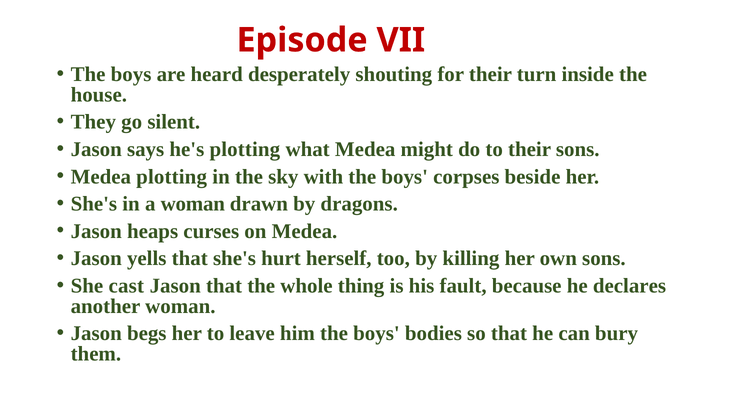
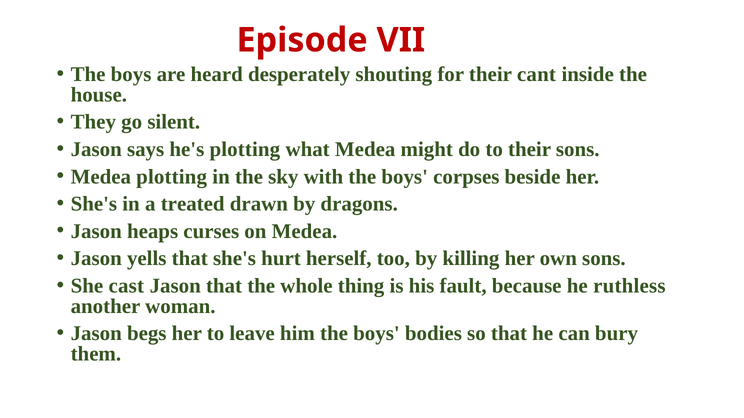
turn: turn -> cant
a woman: woman -> treated
declares: declares -> ruthless
